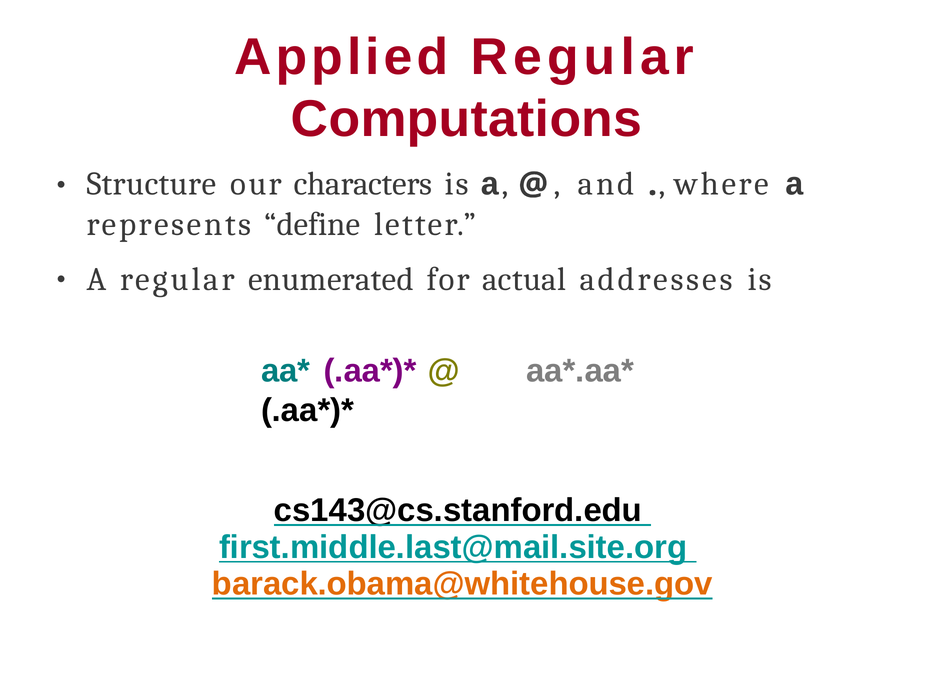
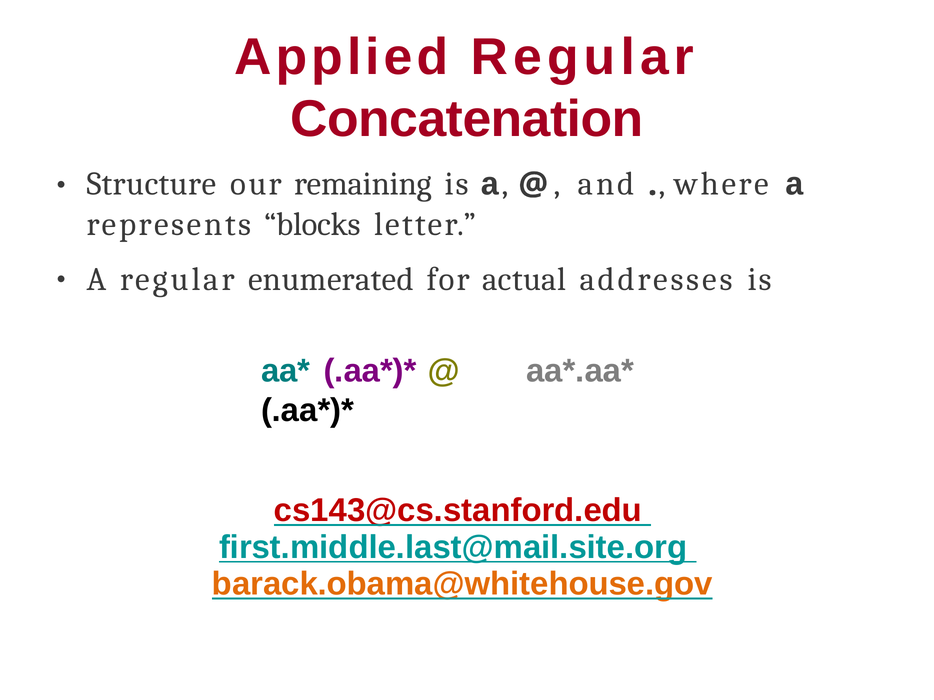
Computations: Computations -> Concatenation
characters: characters -> remaining
define: define -> blocks
cs143@cs.stanford.edu colour: black -> red
